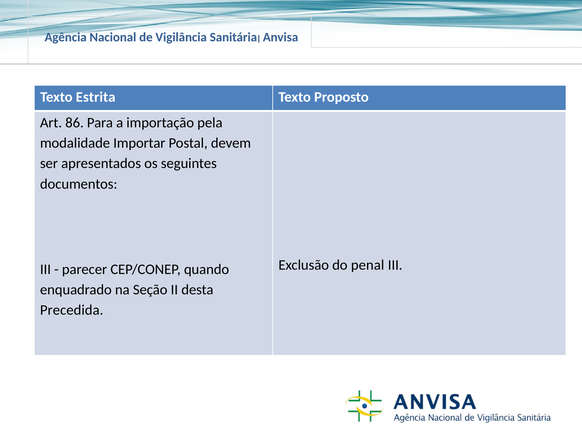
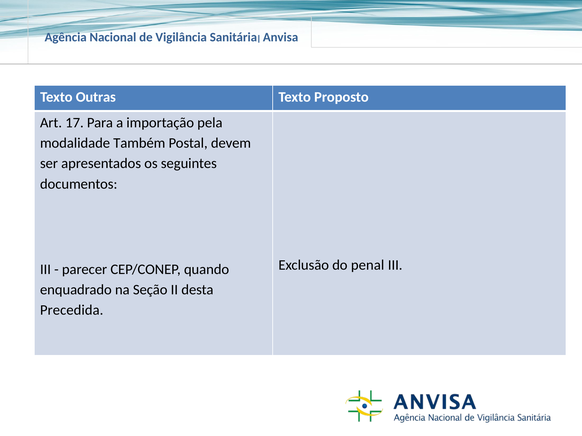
Estrita: Estrita -> Outras
86: 86 -> 17
Importar: Importar -> Também
